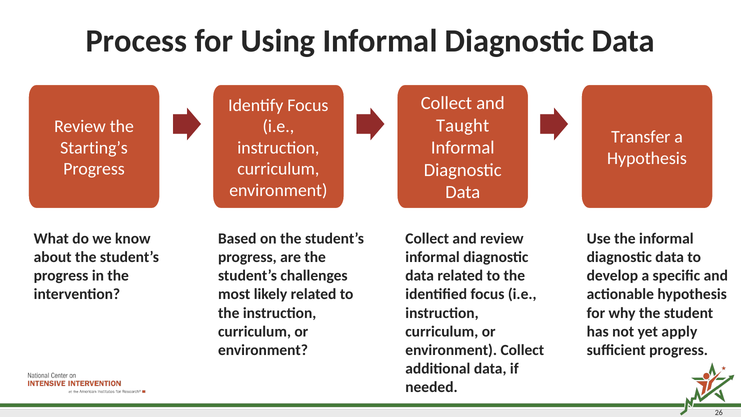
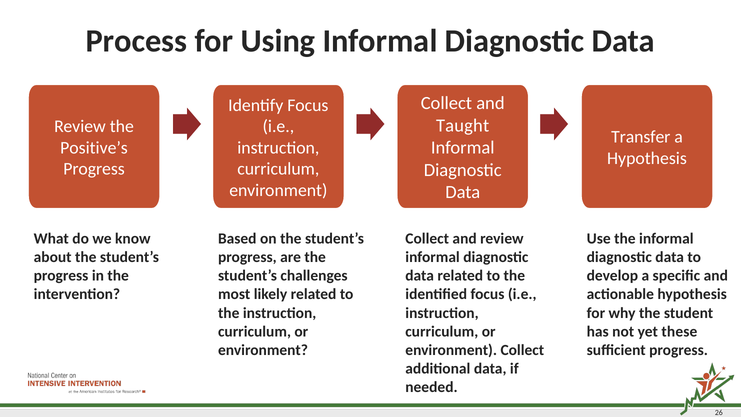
Starting’s: Starting’s -> Positive’s
apply: apply -> these
